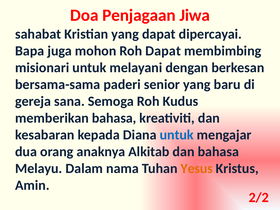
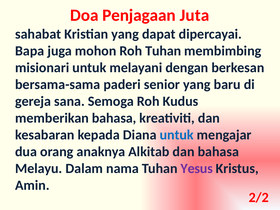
Jiwa: Jiwa -> Juta
Roh Dapat: Dapat -> Tuhan
Yesus colour: orange -> purple
